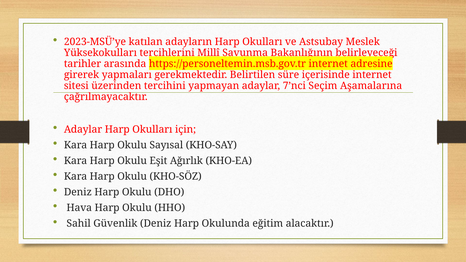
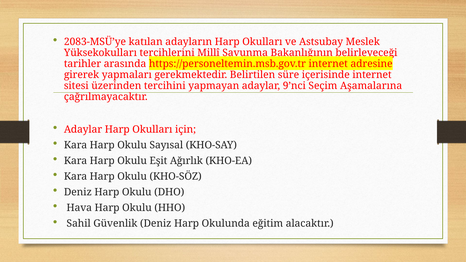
2023-MSÜ’ye: 2023-MSÜ’ye -> 2083-MSÜ’ye
7’nci: 7’nci -> 9’nci
